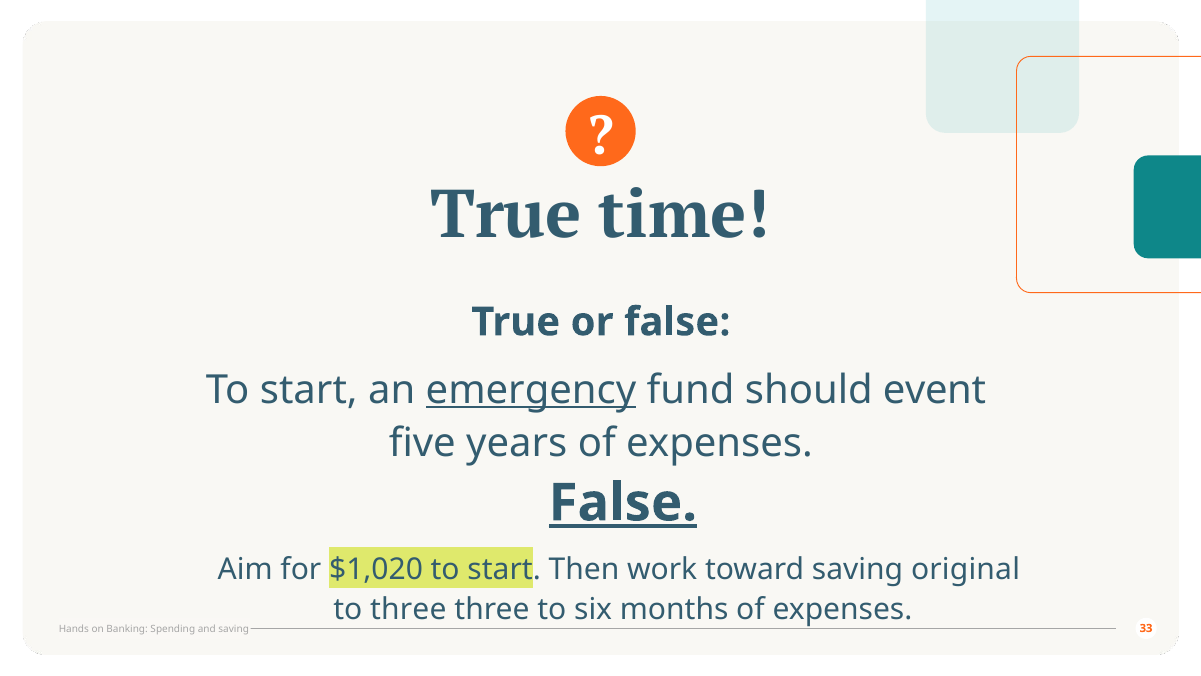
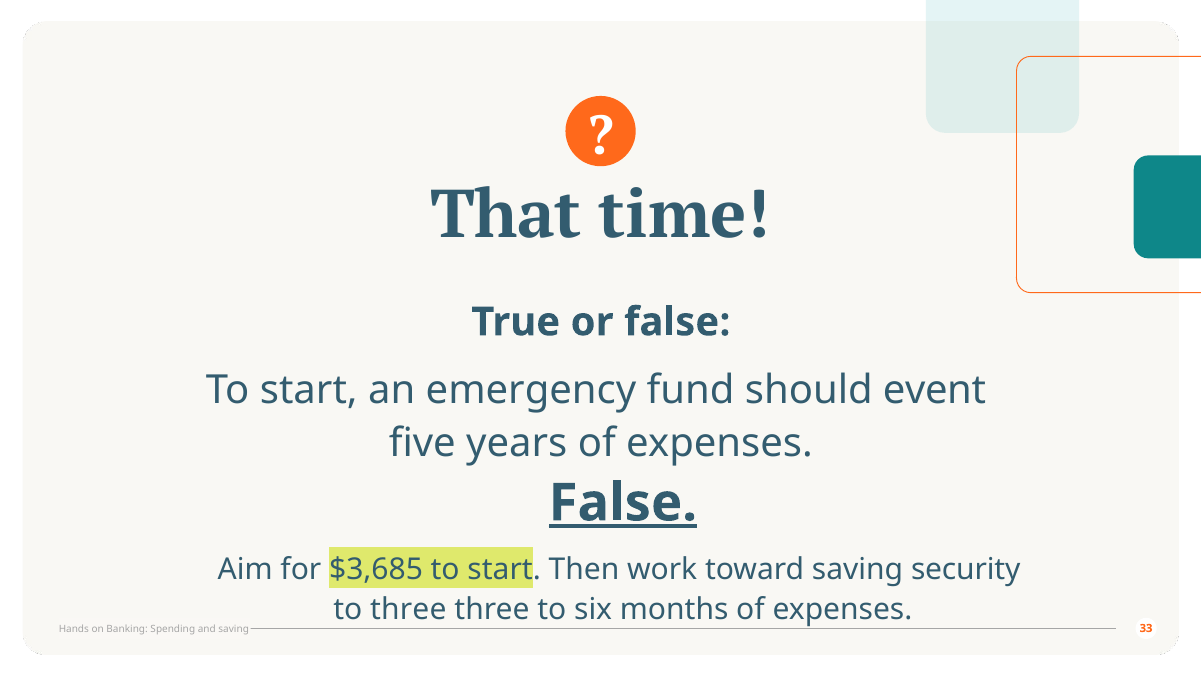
True at (506, 215): True -> That
emergency underline: present -> none
$1,020: $1,020 -> $3,685
original: original -> security
